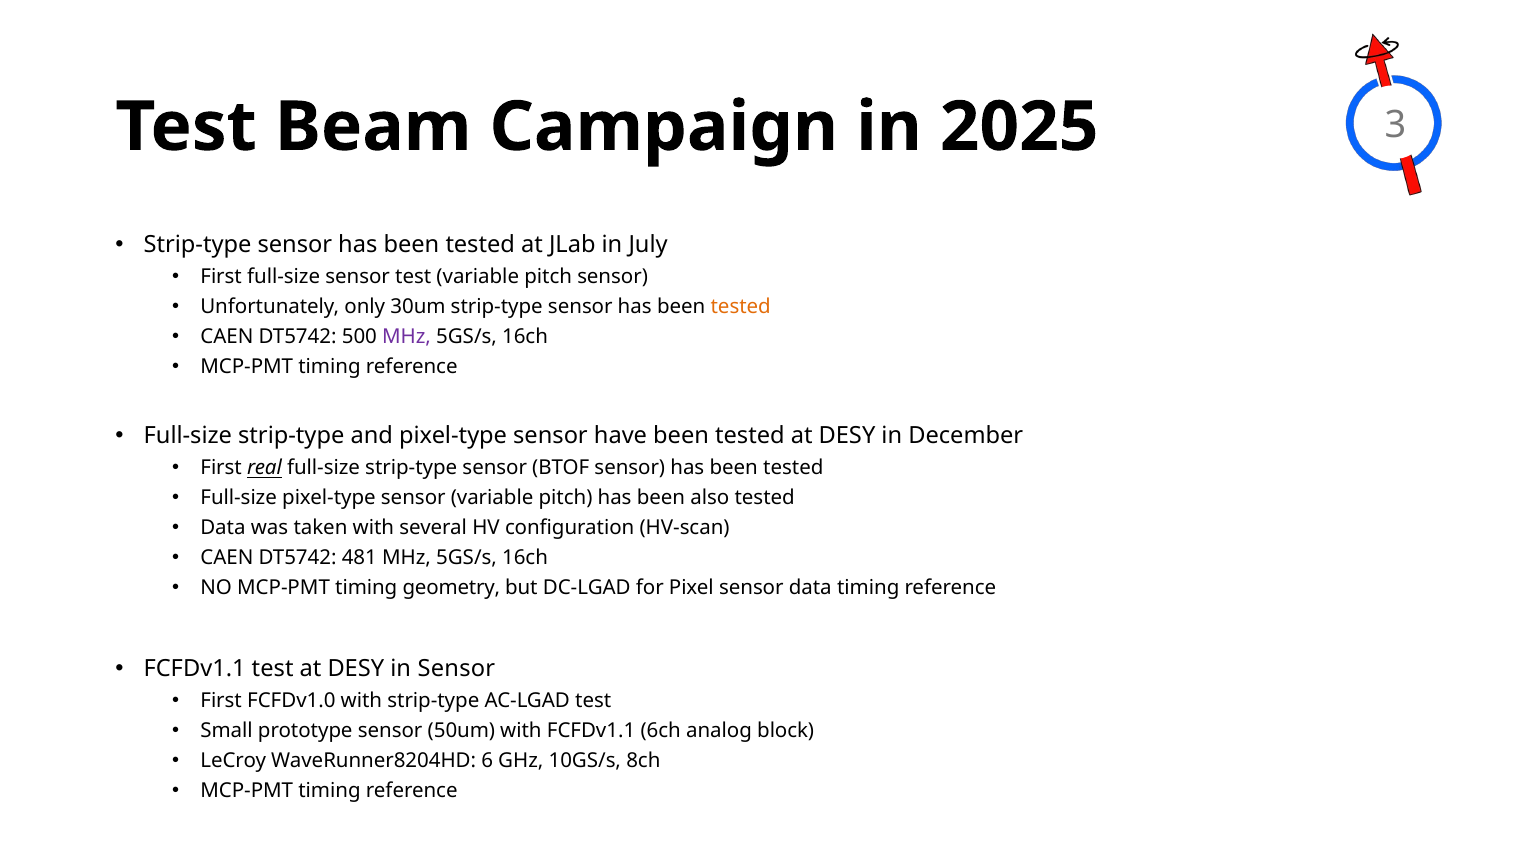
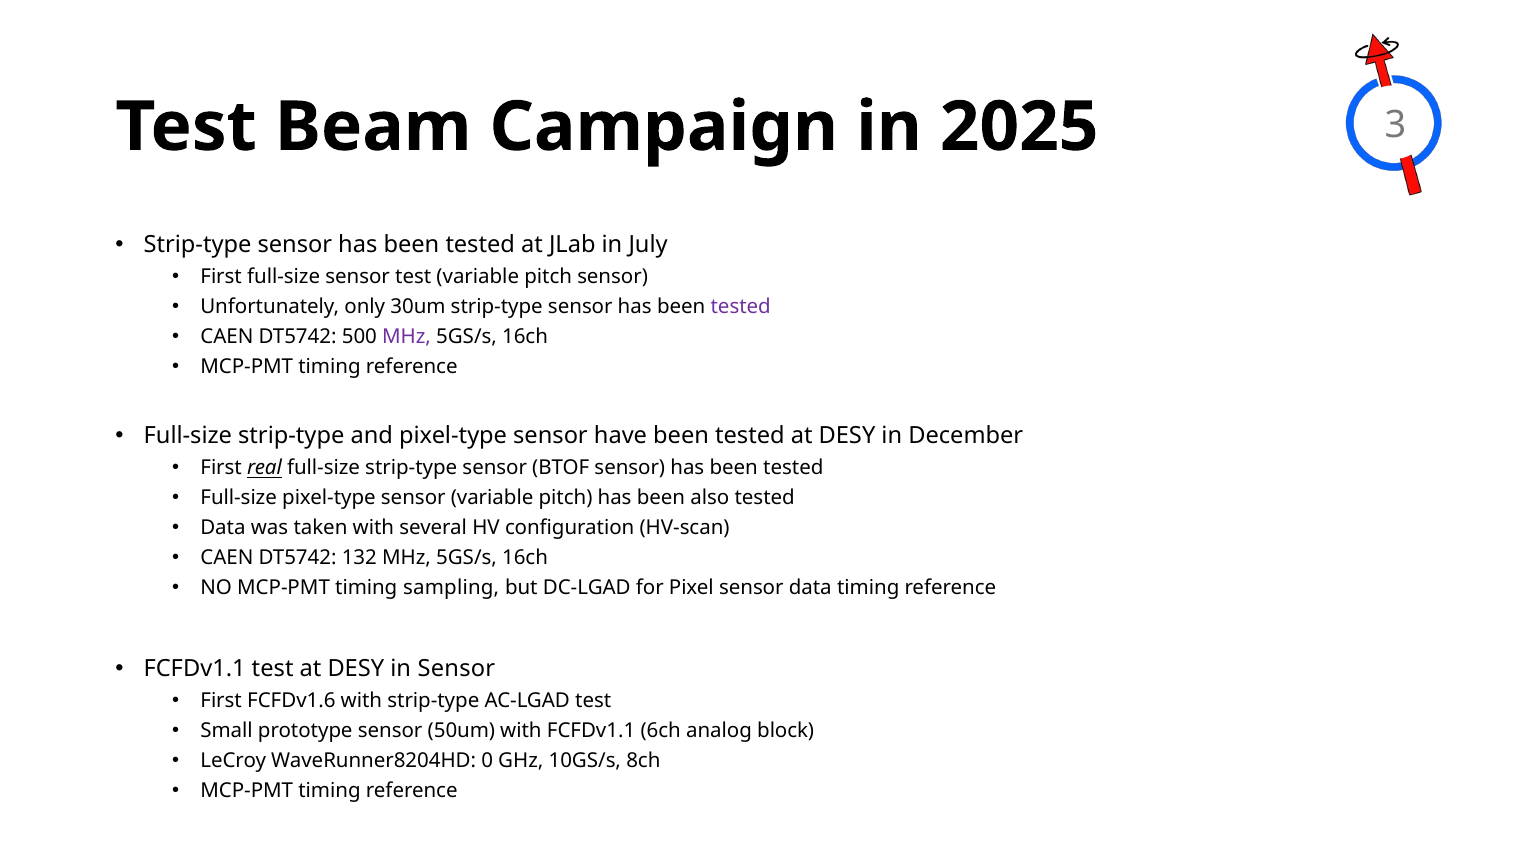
tested at (741, 307) colour: orange -> purple
481: 481 -> 132
geometry: geometry -> sampling
FCFDv1.0: FCFDv1.0 -> FCFDv1.6
6: 6 -> 0
